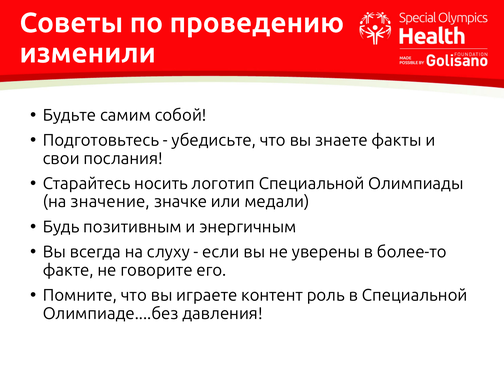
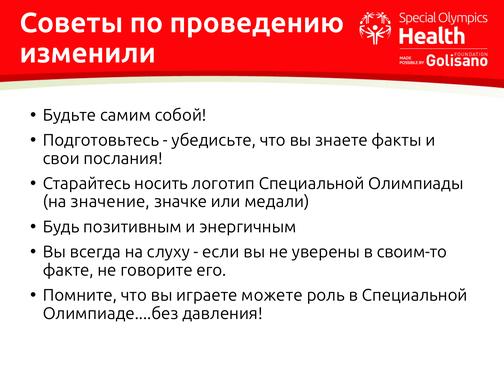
более-то: более-то -> своим-то
играете контент: контент -> можете
